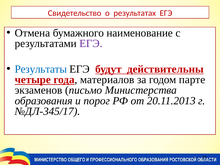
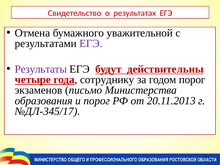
наименование: наименование -> уважительной
Результаты colour: blue -> purple
материалов: материалов -> сотруднику
годом парте: парте -> порог
